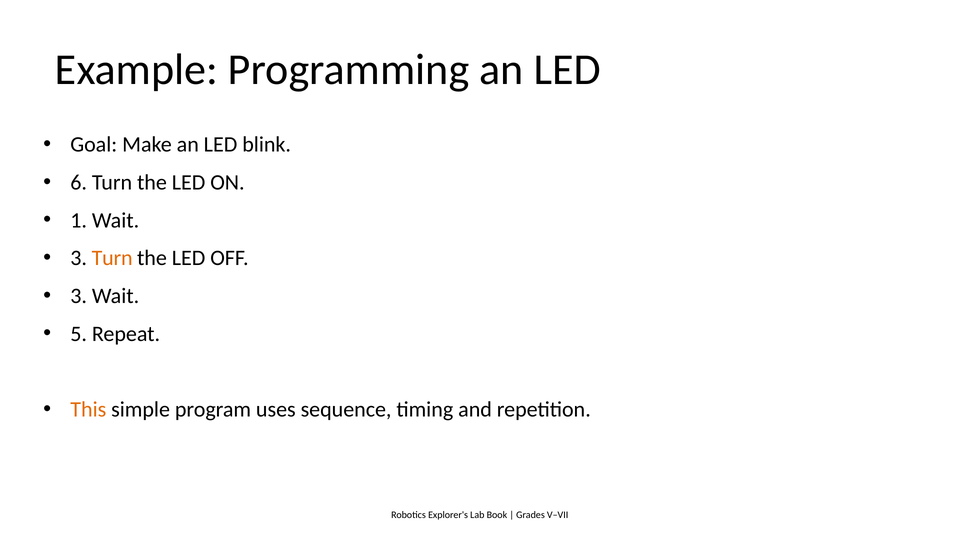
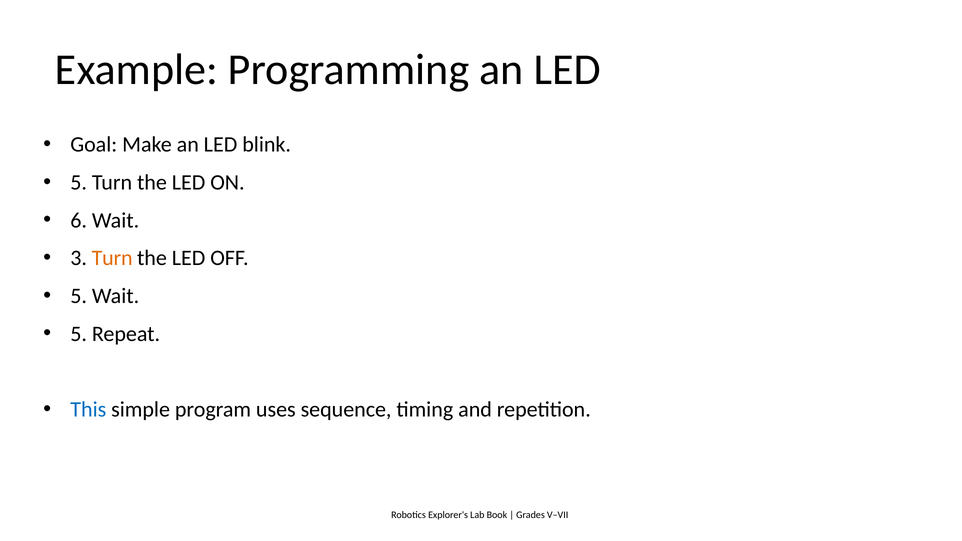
6 at (79, 183): 6 -> 5
1: 1 -> 6
3 at (79, 296): 3 -> 5
This colour: orange -> blue
